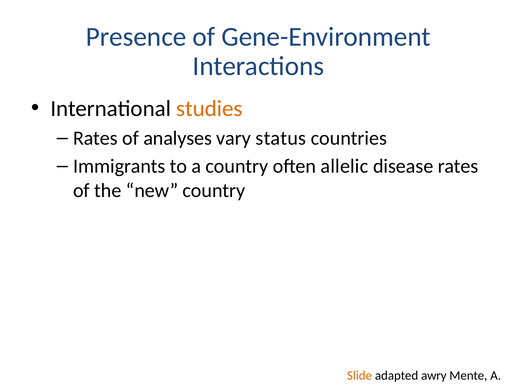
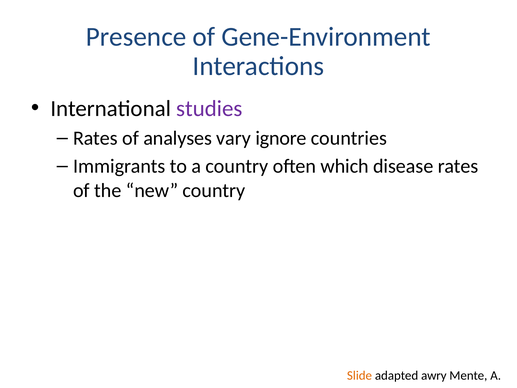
studies colour: orange -> purple
status: status -> ignore
allelic: allelic -> which
